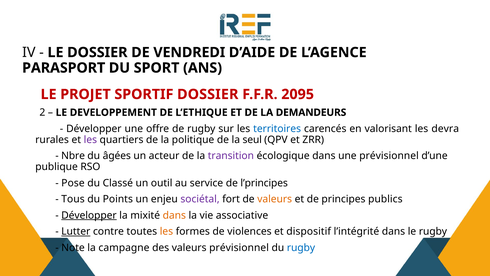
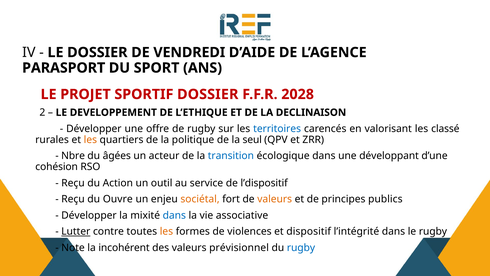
2095: 2095 -> 2028
DEMANDEURS: DEMANDEURS -> DECLINAISON
devra: devra -> classé
les at (90, 140) colour: purple -> orange
transition colour: purple -> blue
une prévisionnel: prévisionnel -> développant
publique: publique -> cohésion
Pose at (73, 183): Pose -> Reçu
Classé: Classé -> Action
l’principes: l’principes -> l’dispositif
Tous at (73, 199): Tous -> Reçu
Points: Points -> Ouvre
sociétal colour: purple -> orange
Développer at (89, 215) underline: present -> none
dans at (174, 215) colour: orange -> blue
campagne: campagne -> incohérent
